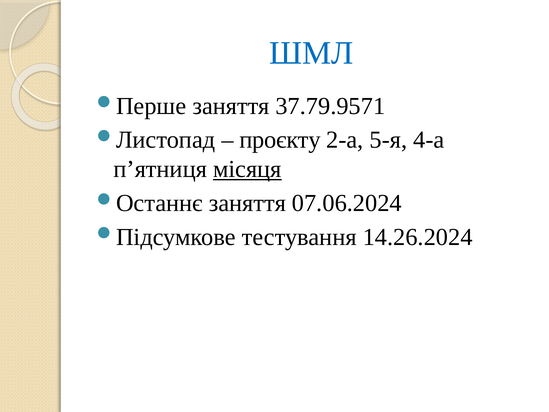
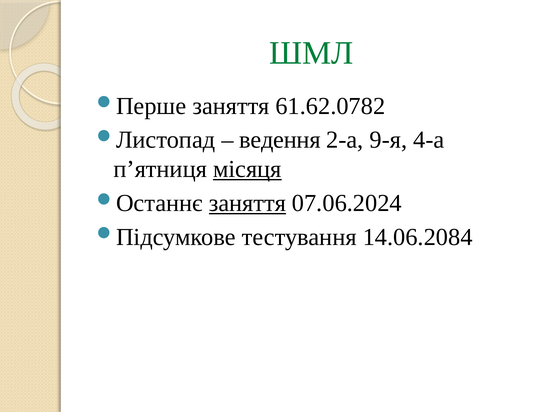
ШМЛ colour: blue -> green
37.79.9571: 37.79.9571 -> 61.62.0782
проєкту: проєкту -> ведення
5-я: 5-я -> 9-я
заняття at (247, 203) underline: none -> present
14.26.2024: 14.26.2024 -> 14.06.2084
